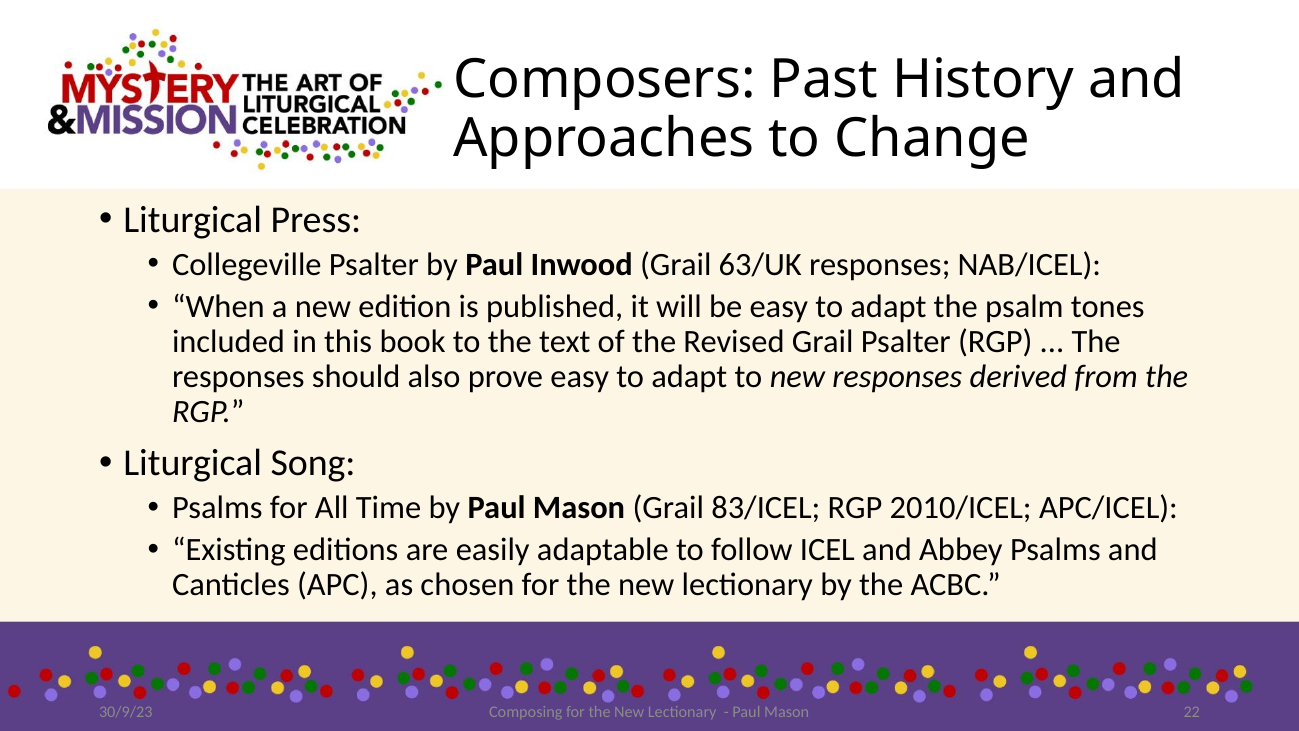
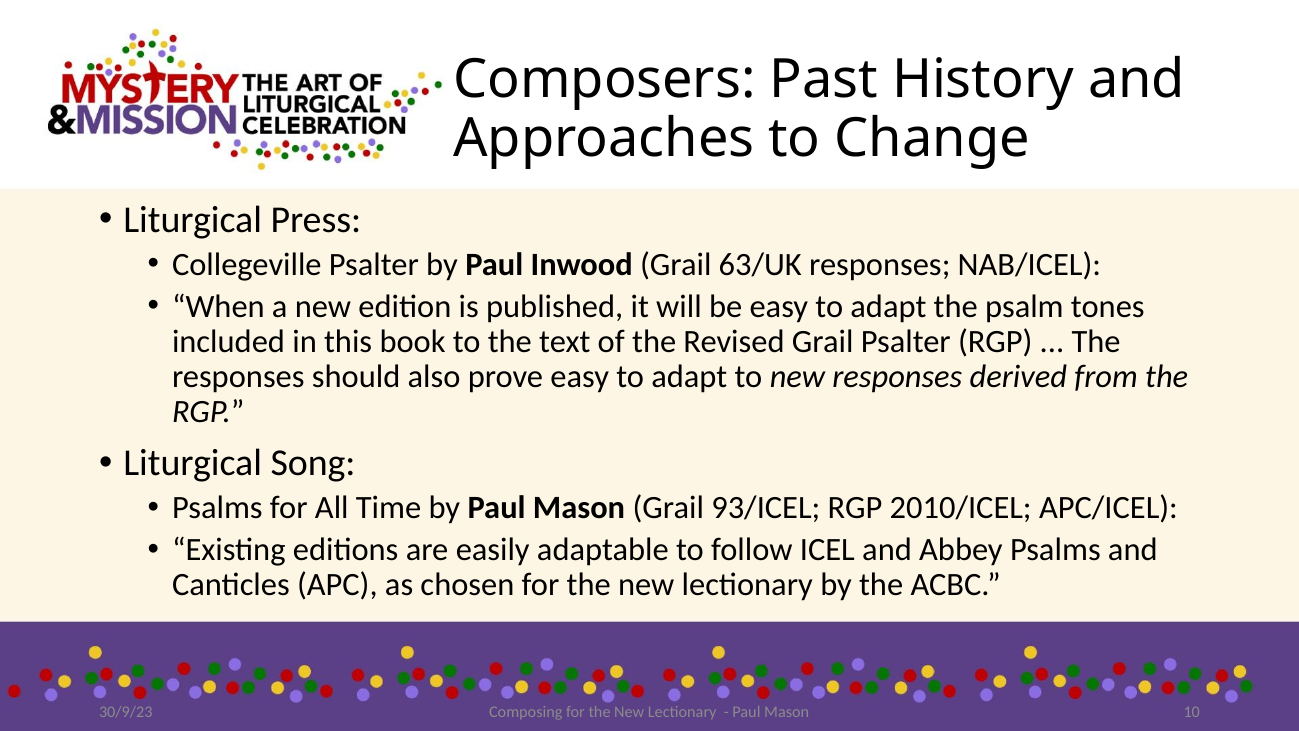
83/ICEL: 83/ICEL -> 93/ICEL
22: 22 -> 10
